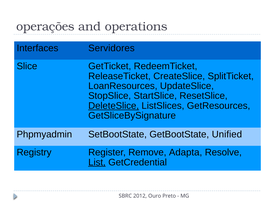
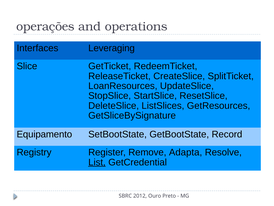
Servidores: Servidores -> Leveraging
DeleteSlice underline: present -> none
Phpmyadmin: Phpmyadmin -> Equipamento
Unified: Unified -> Record
